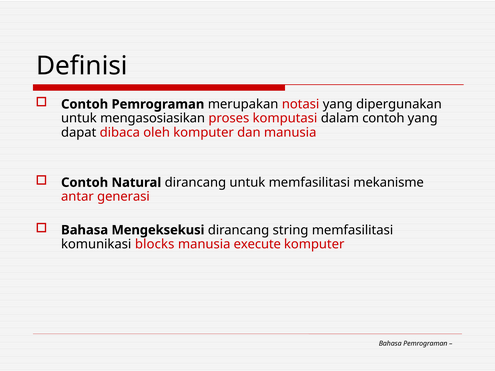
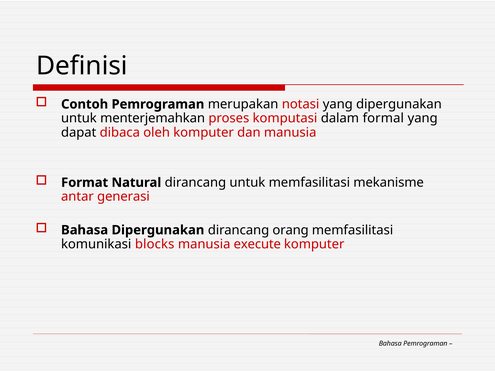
mengasosiasikan: mengasosiasikan -> menterjemahkan
dalam contoh: contoh -> formal
Contoh at (85, 183): Contoh -> Format
Bahasa Mengeksekusi: Mengeksekusi -> Dipergunakan
string: string -> orang
